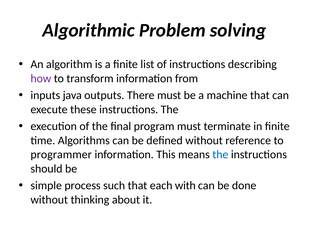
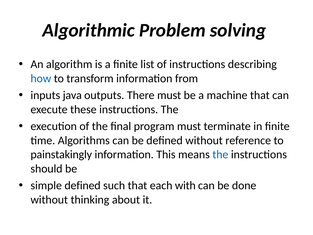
how colour: purple -> blue
programmer: programmer -> painstakingly
simple process: process -> defined
